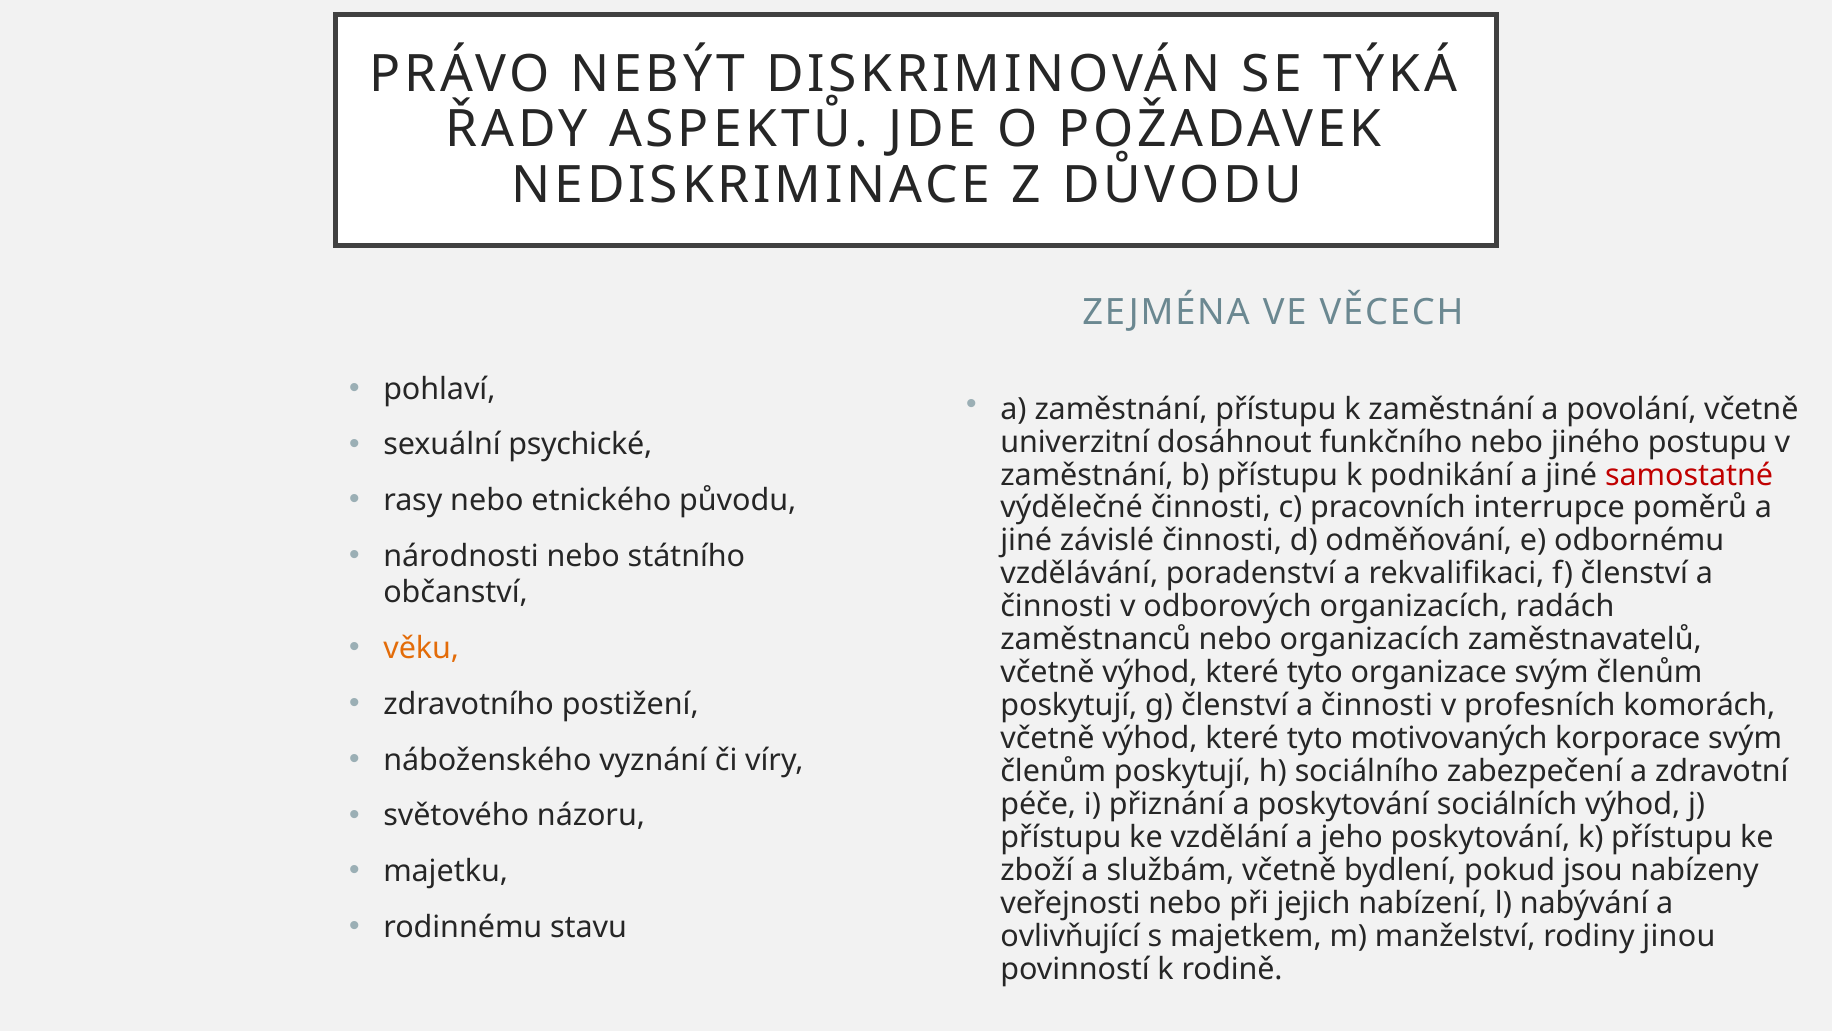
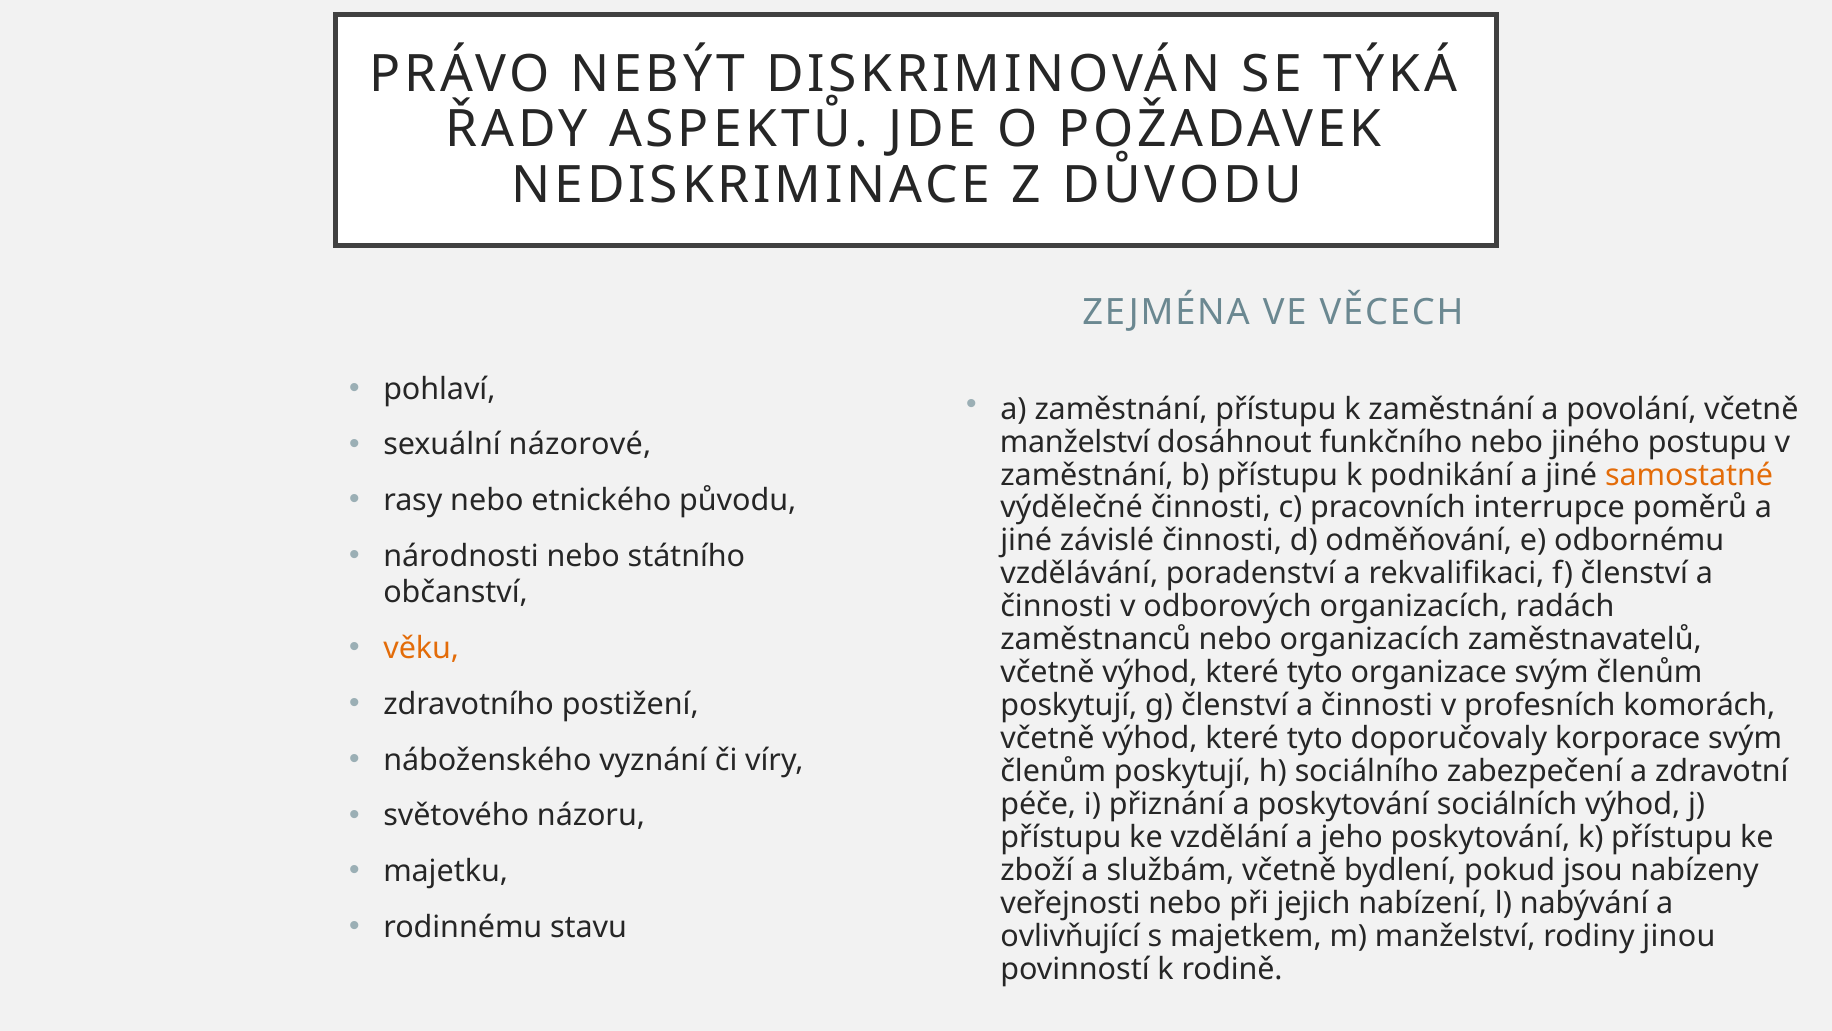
psychické: psychické -> názorové
univerzitní at (1075, 442): univerzitní -> manželství
samostatné colour: red -> orange
motivovaných: motivovaných -> doporučovaly
